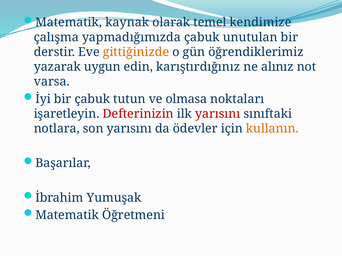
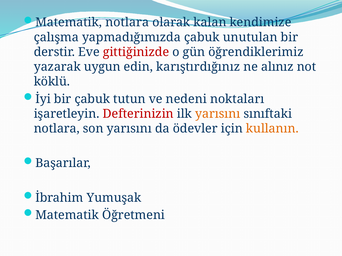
Matematik kaynak: kaynak -> notlara
temel: temel -> kalan
gittiğinizde colour: orange -> red
varsa: varsa -> köklü
olmasa: olmasa -> nedeni
yarısını at (218, 114) colour: red -> orange
